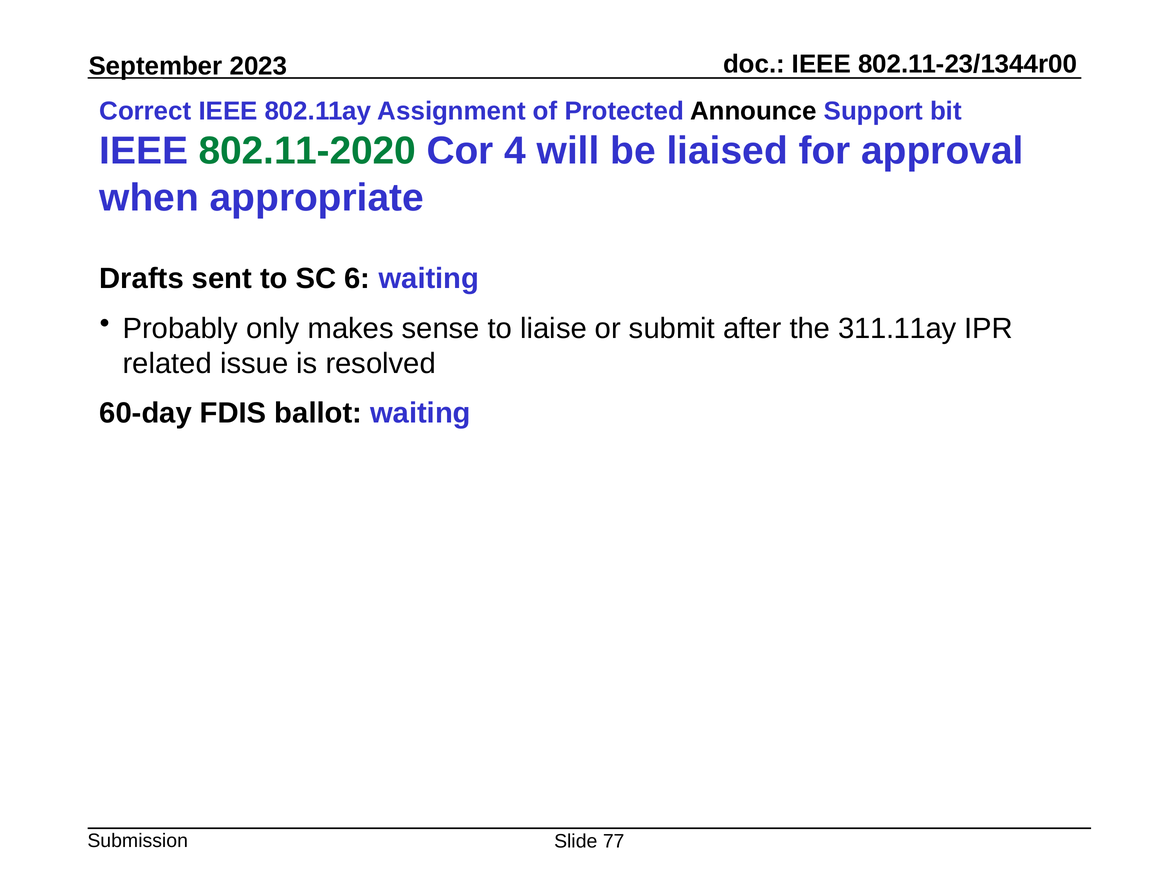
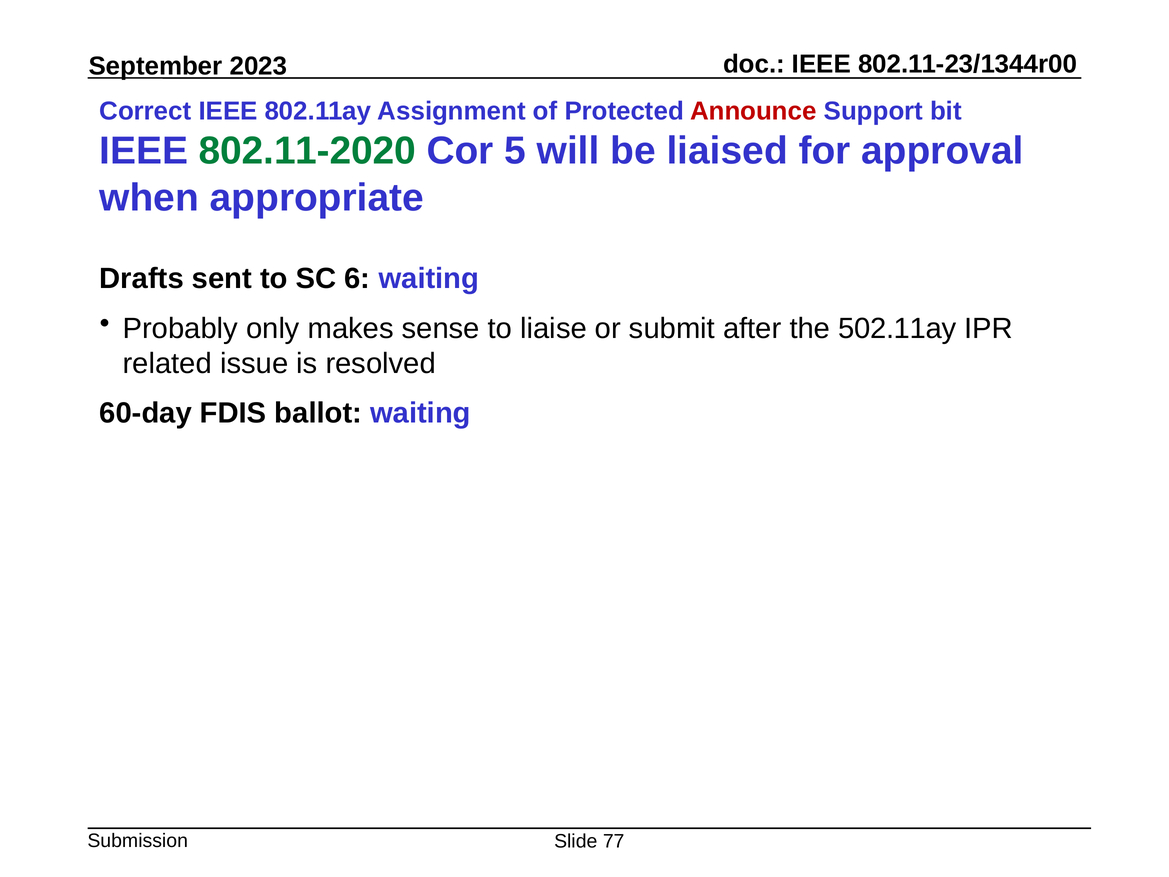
Announce colour: black -> red
4: 4 -> 5
311.11ay: 311.11ay -> 502.11ay
